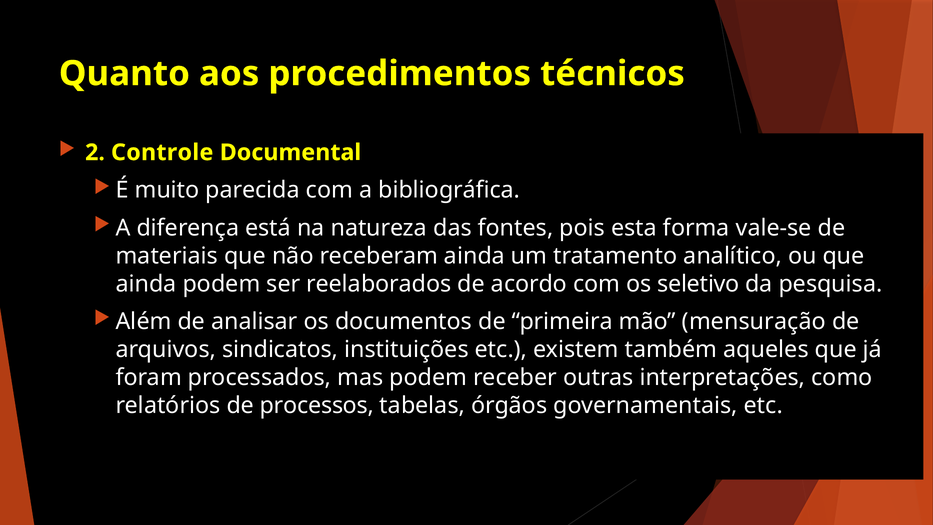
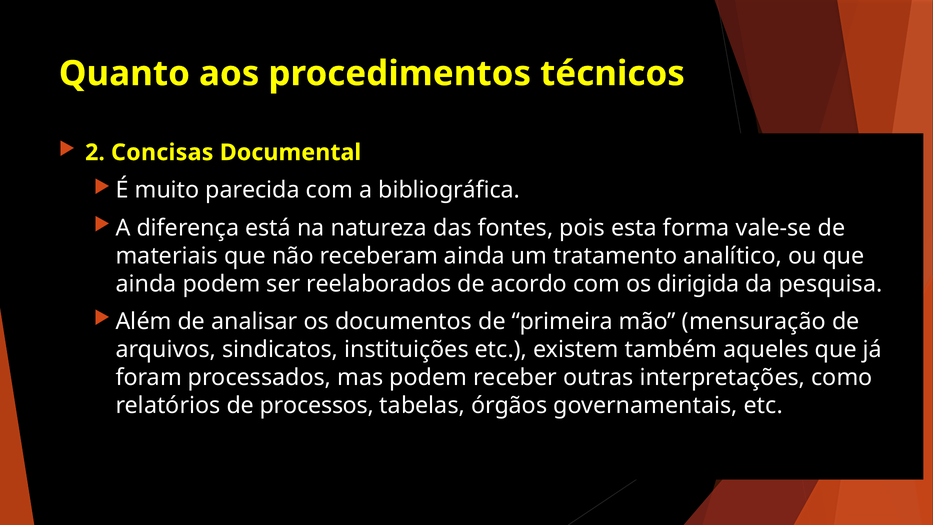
Controle: Controle -> Concisas
seletivo: seletivo -> dirigida
